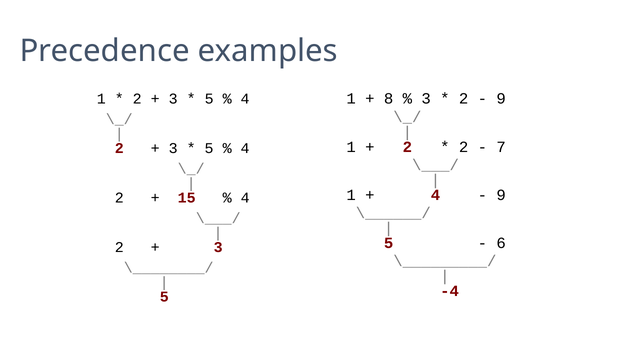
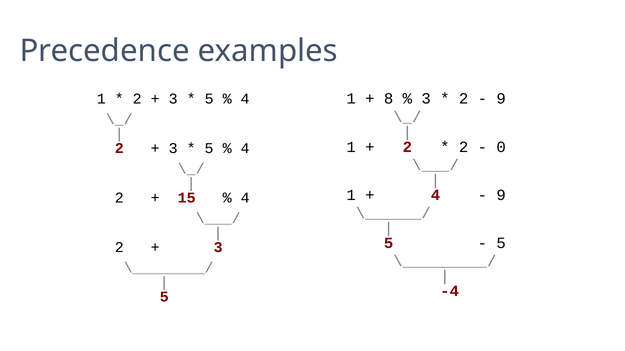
7: 7 -> 0
6 at (501, 243): 6 -> 5
